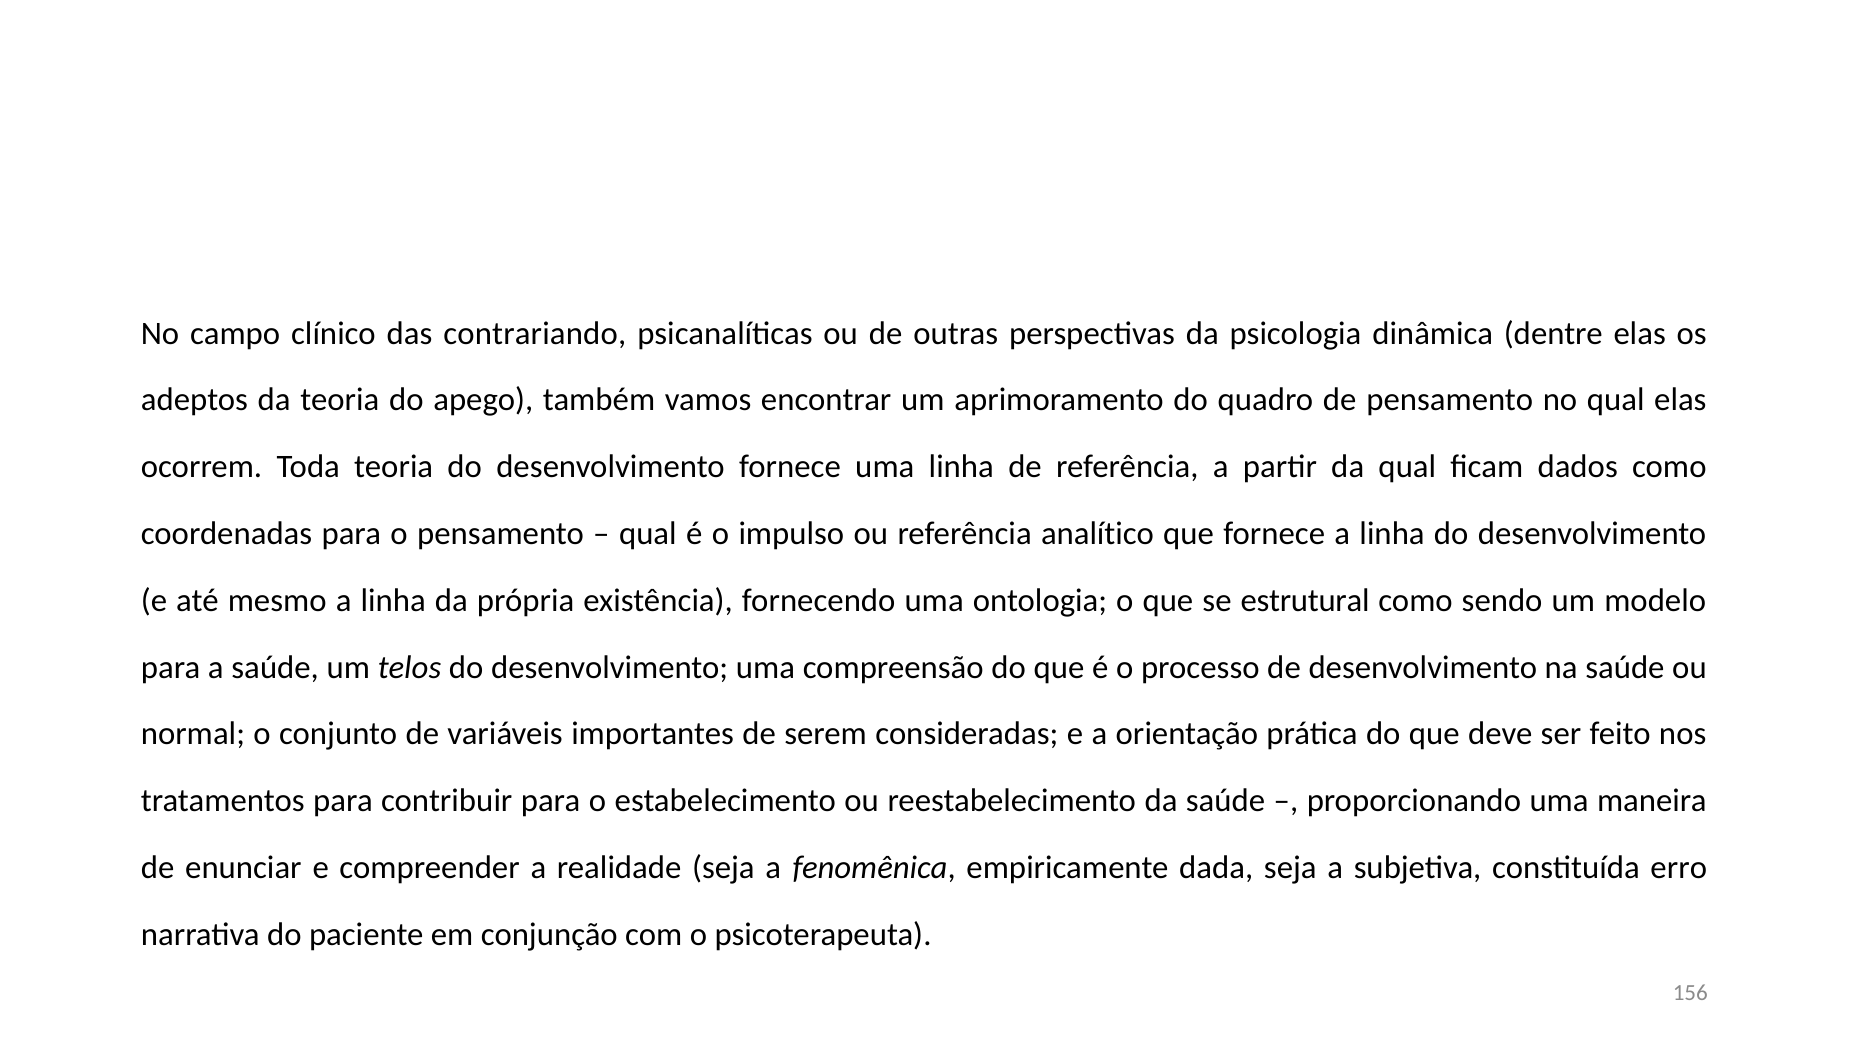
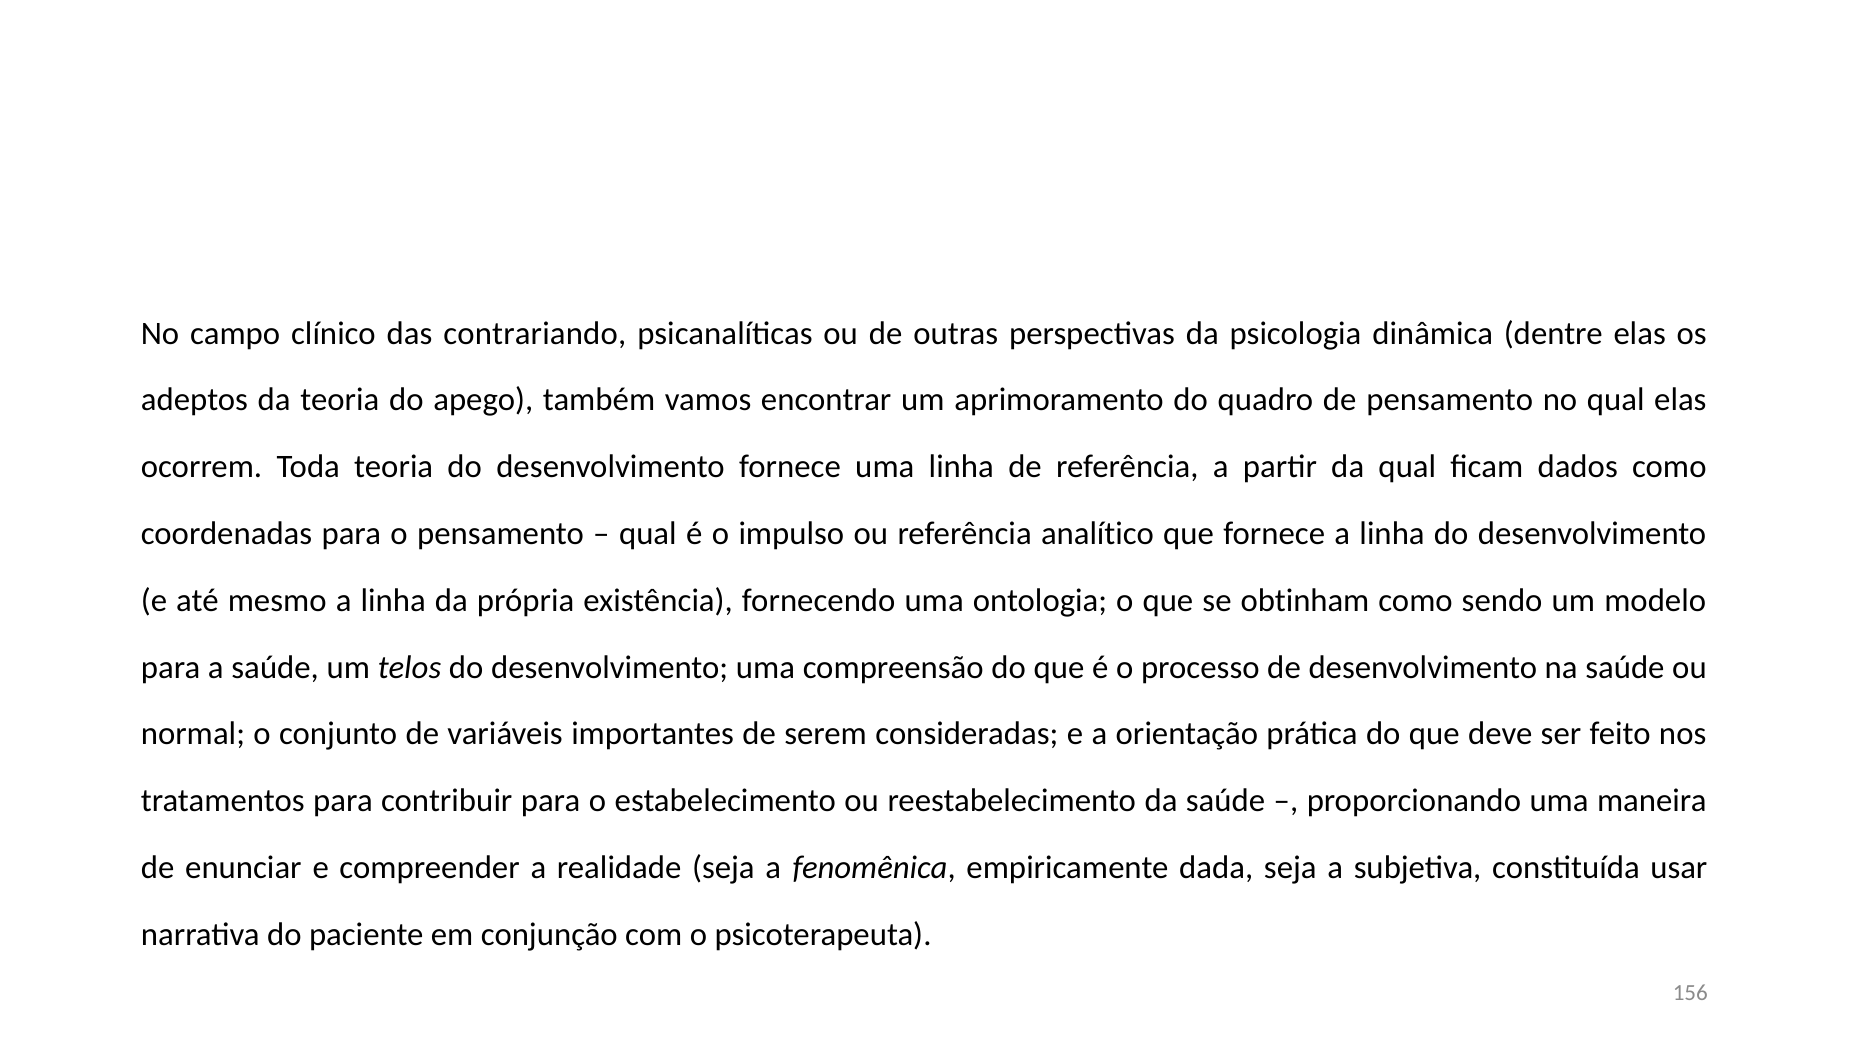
estrutural: estrutural -> obtinham
erro: erro -> usar
